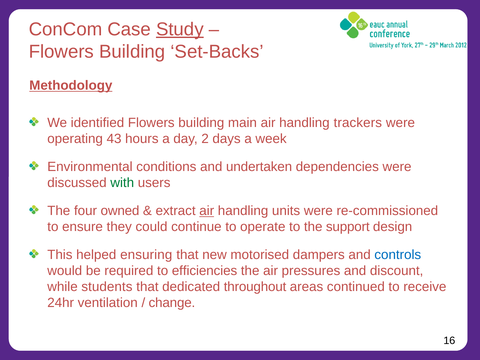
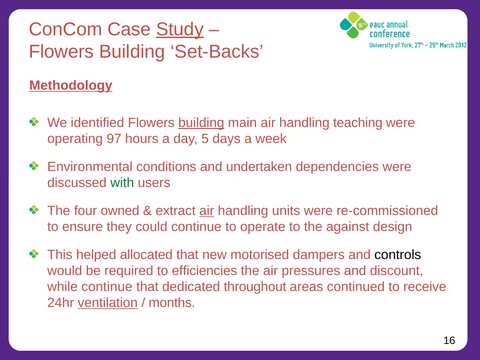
building at (201, 123) underline: none -> present
trackers: trackers -> teaching
43: 43 -> 97
2: 2 -> 5
support: support -> against
ensuring: ensuring -> allocated
controls colour: blue -> black
while students: students -> continue
ventilation underline: none -> present
change: change -> months
